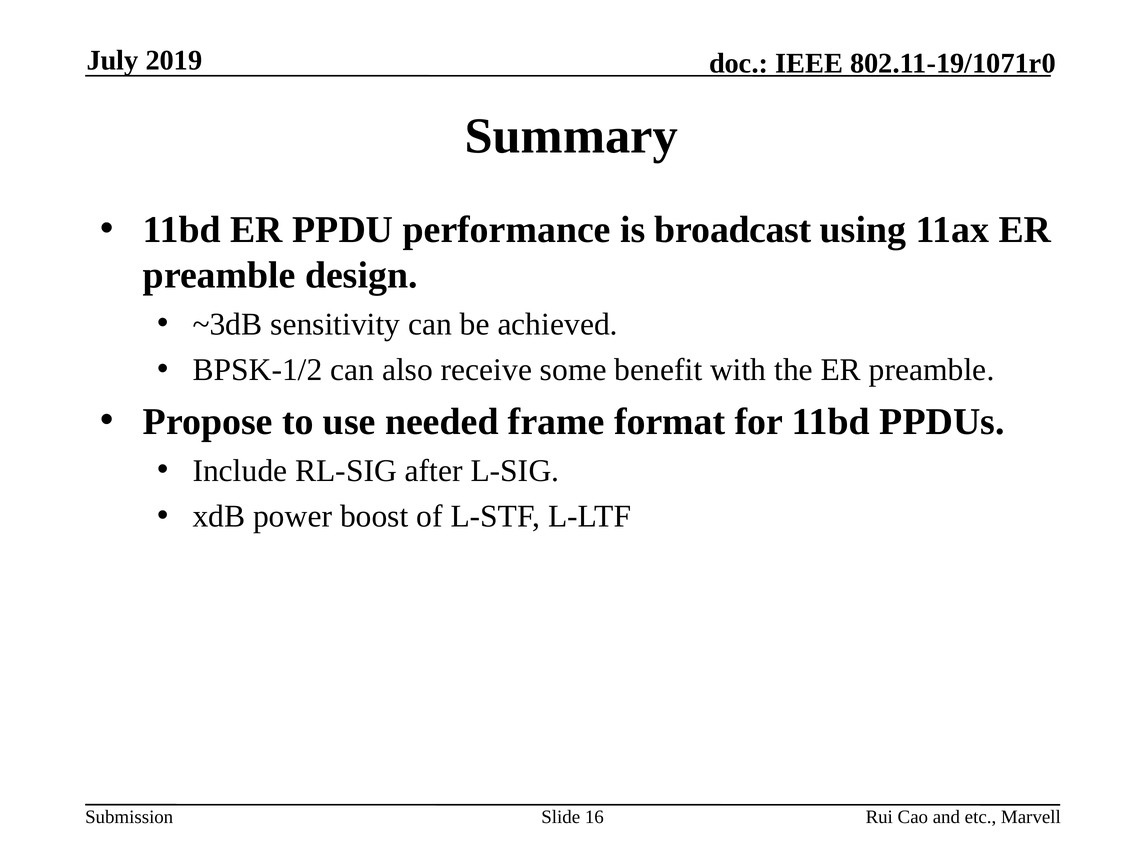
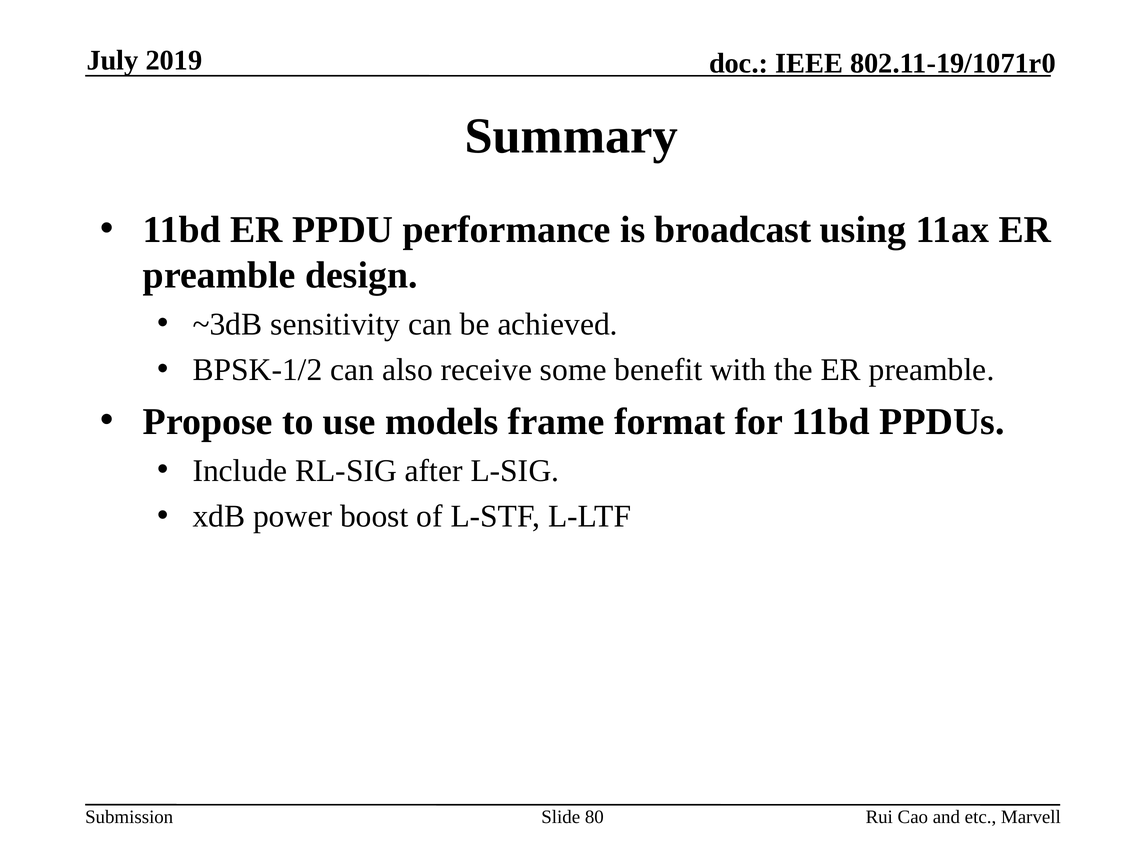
needed: needed -> models
16: 16 -> 80
